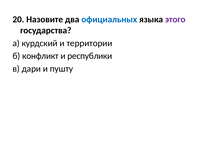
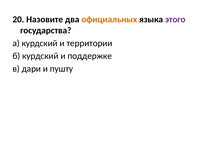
официальных colour: blue -> orange
б конфликт: конфликт -> курдский
республики: республики -> поддержке
